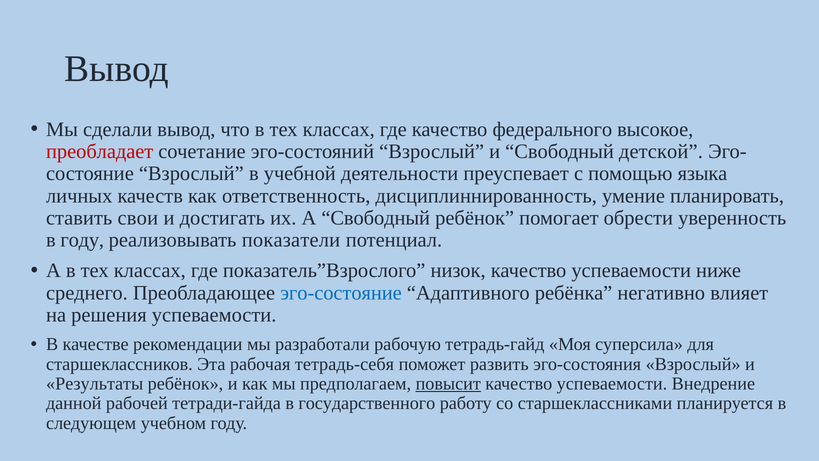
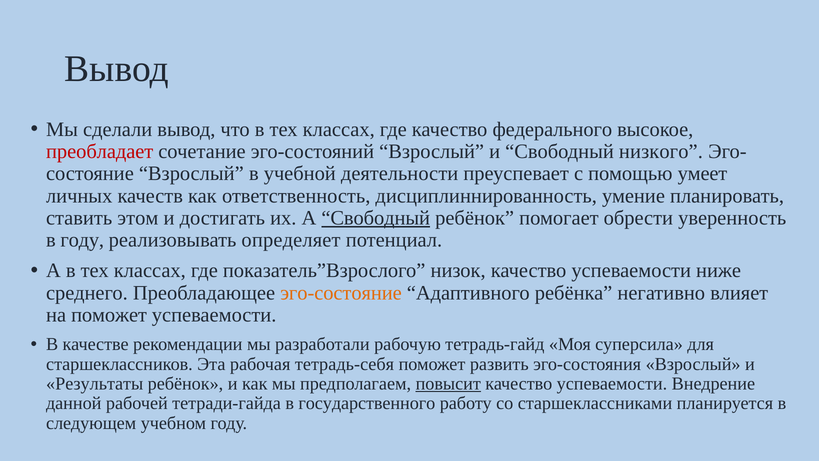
детской: детской -> низкого
языка: языка -> умеет
свои: свои -> этом
Свободный at (376, 218) underline: none -> present
показатели: показатели -> определяет
эго-состояние colour: blue -> orange
на решения: решения -> поможет
